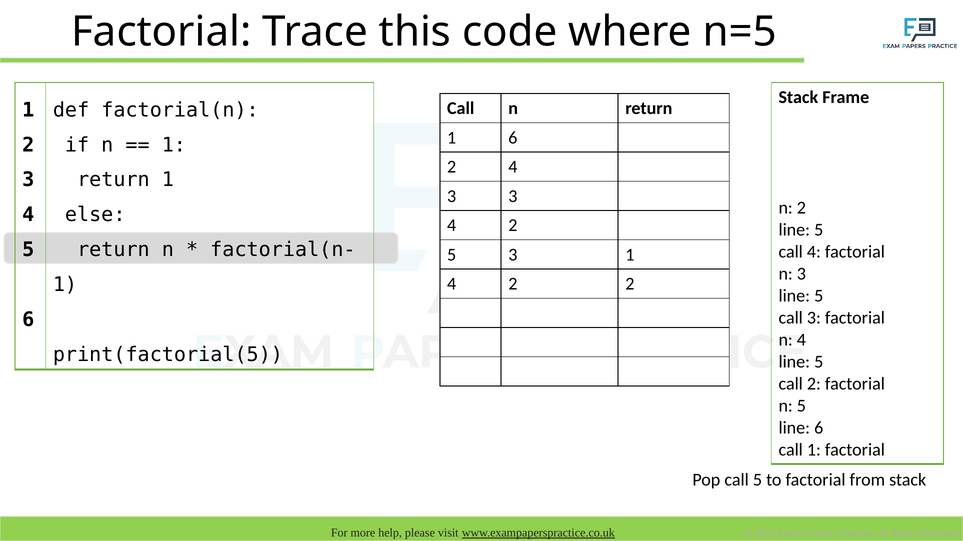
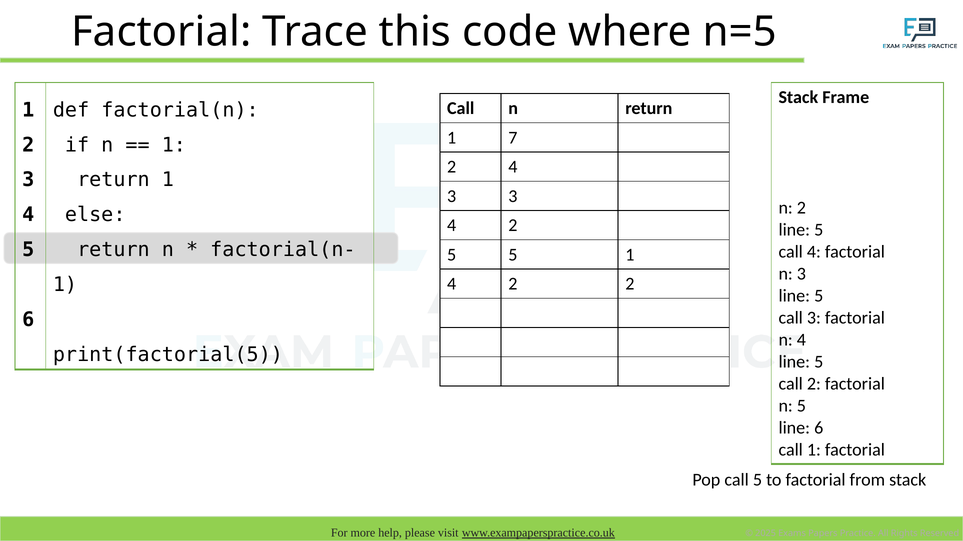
1 6: 6 -> 7
5 3: 3 -> 5
